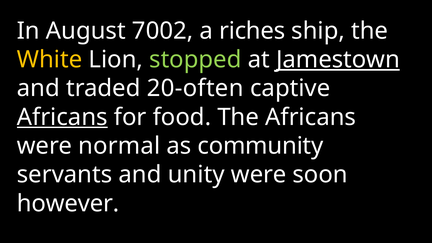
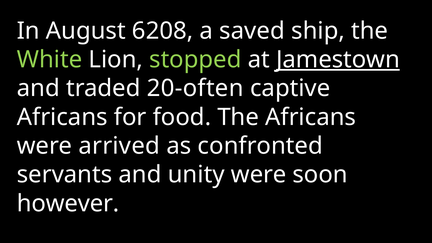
7002: 7002 -> 6208
riches: riches -> saved
White colour: yellow -> light green
Africans at (62, 117) underline: present -> none
normal: normal -> arrived
community: community -> confronted
